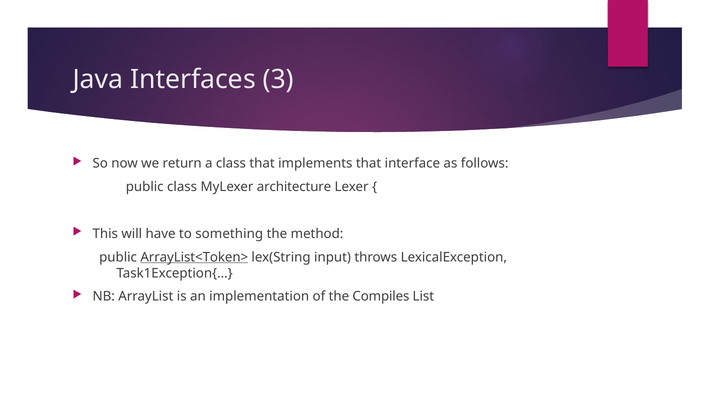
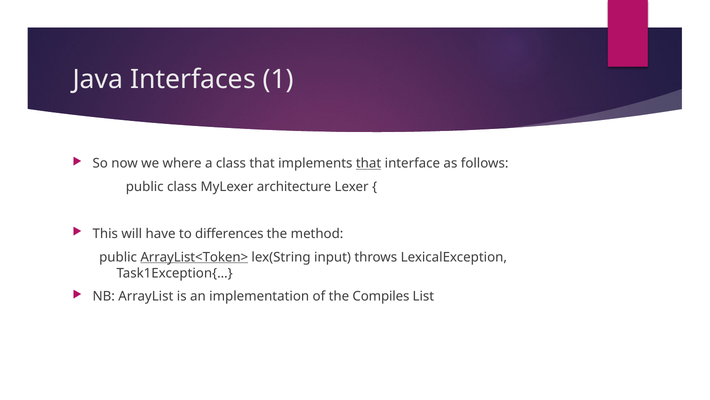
3: 3 -> 1
return: return -> where
that at (369, 163) underline: none -> present
something: something -> differences
